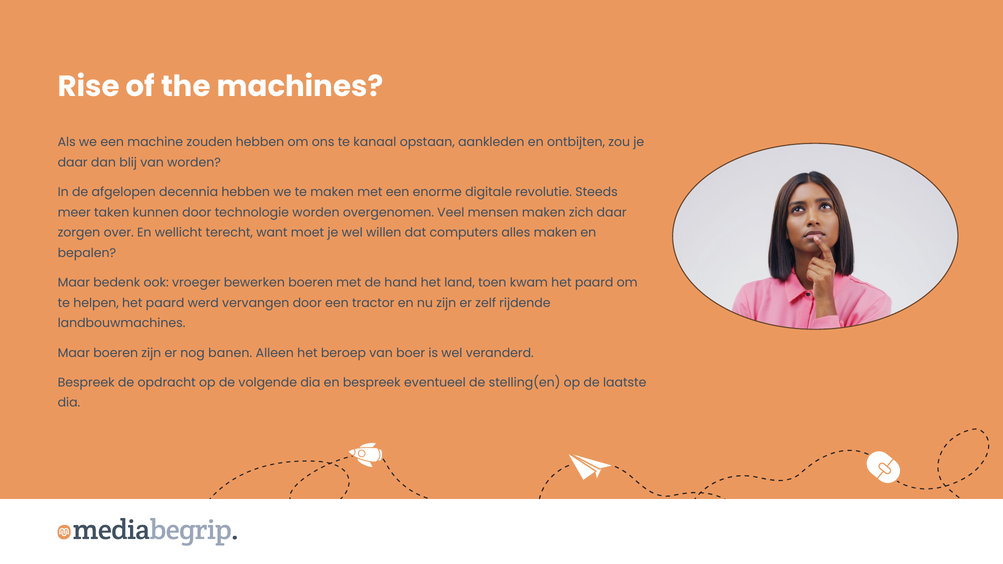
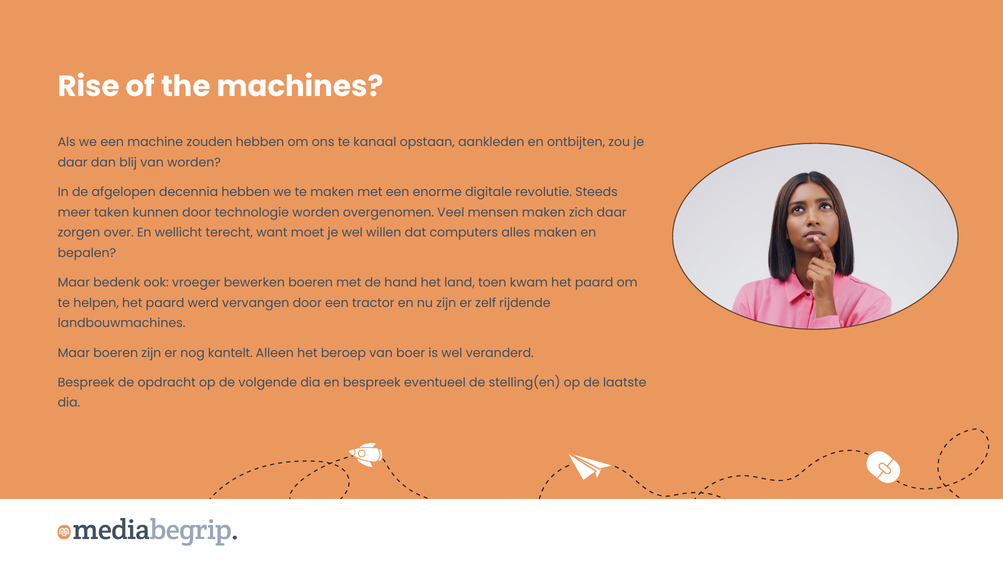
banen: banen -> kantelt
